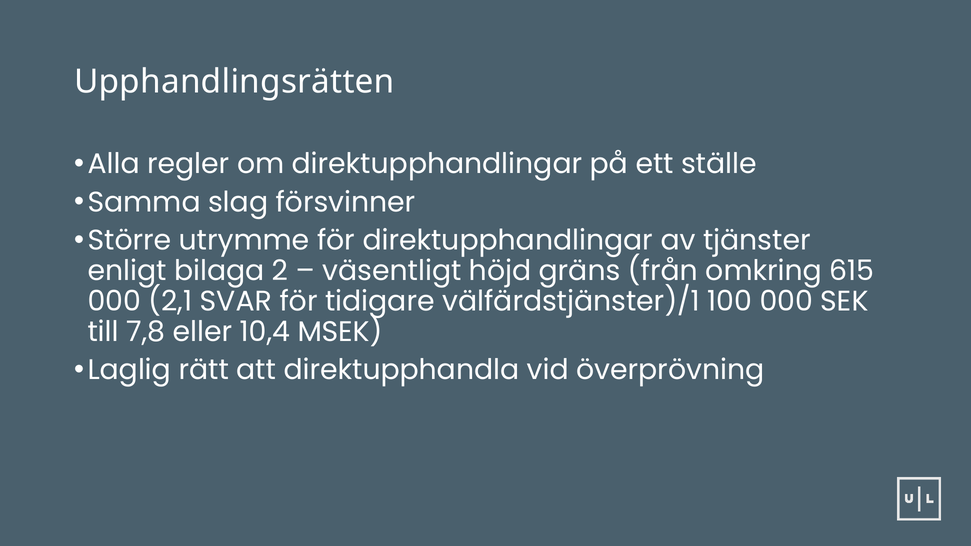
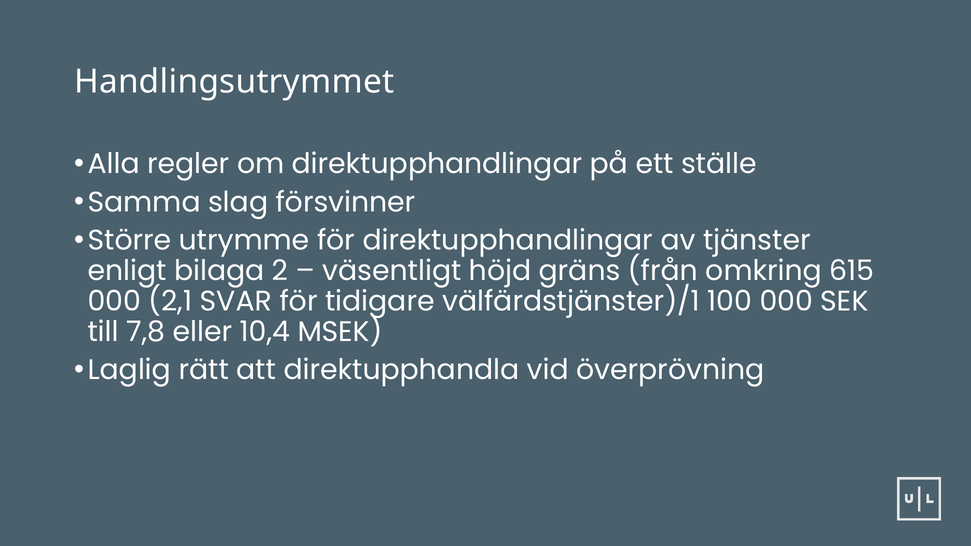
Upphandlingsrätten: Upphandlingsrätten -> Handlingsutrymmet
